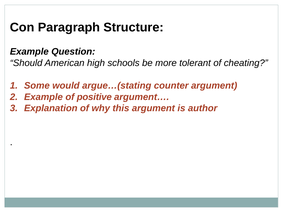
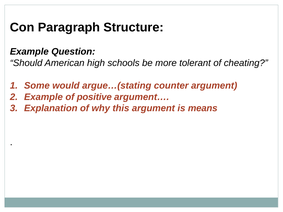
author: author -> means
